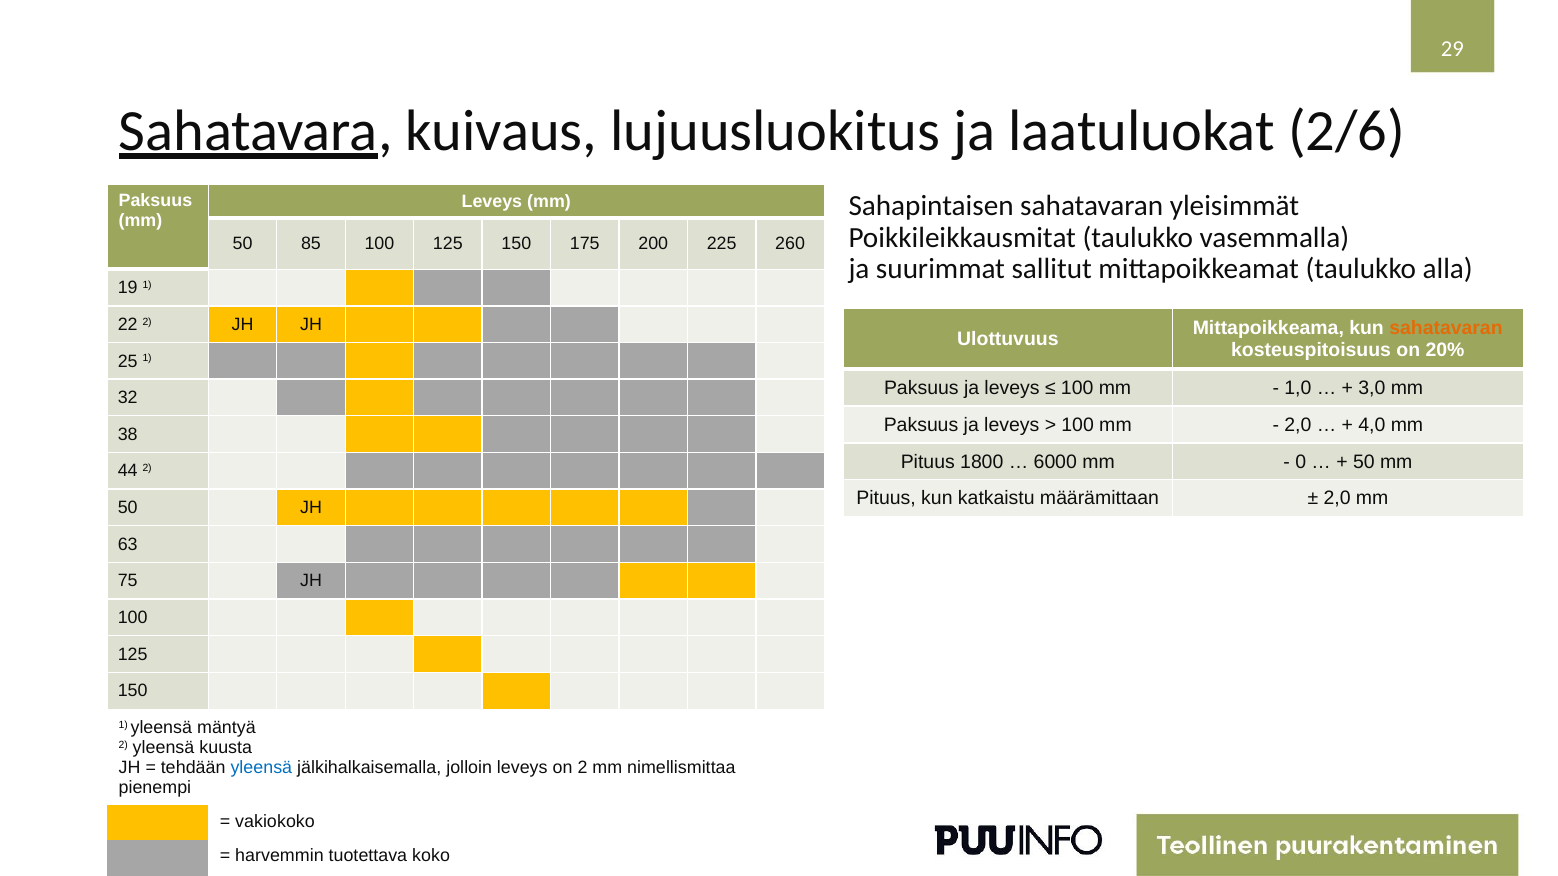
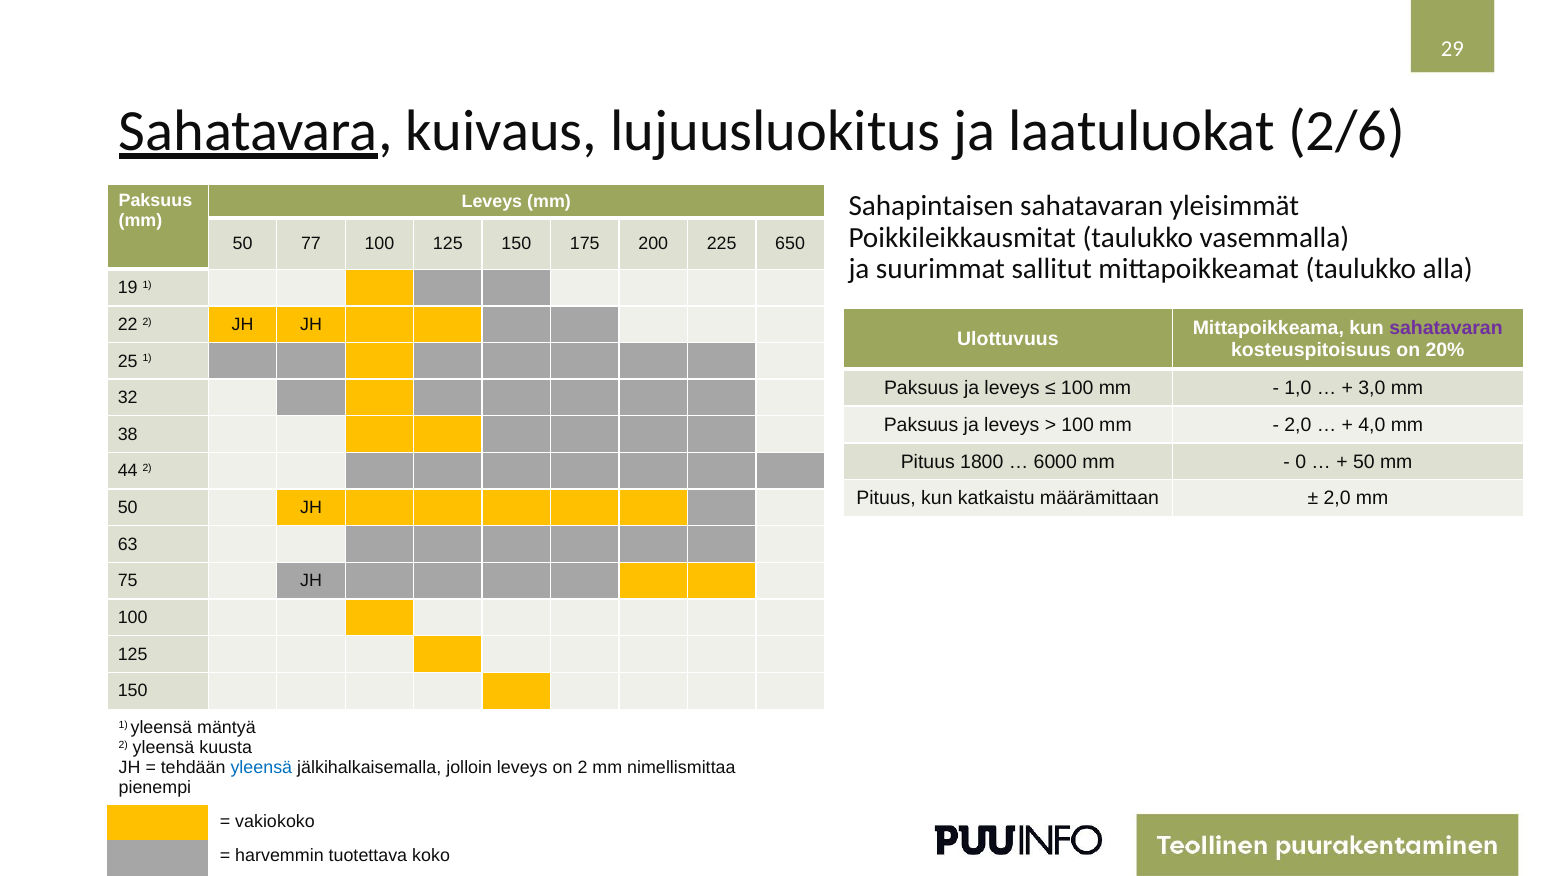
85: 85 -> 77
260: 260 -> 650
sahatavaran at (1446, 329) colour: orange -> purple
